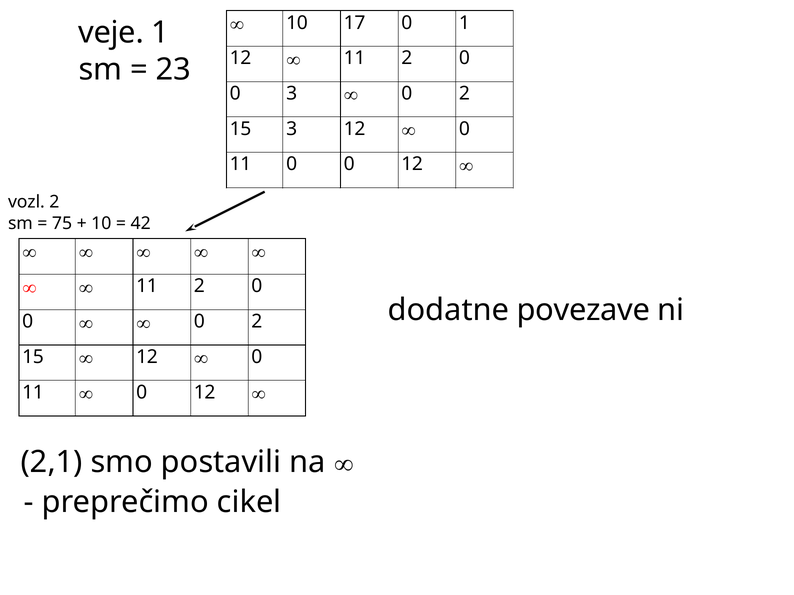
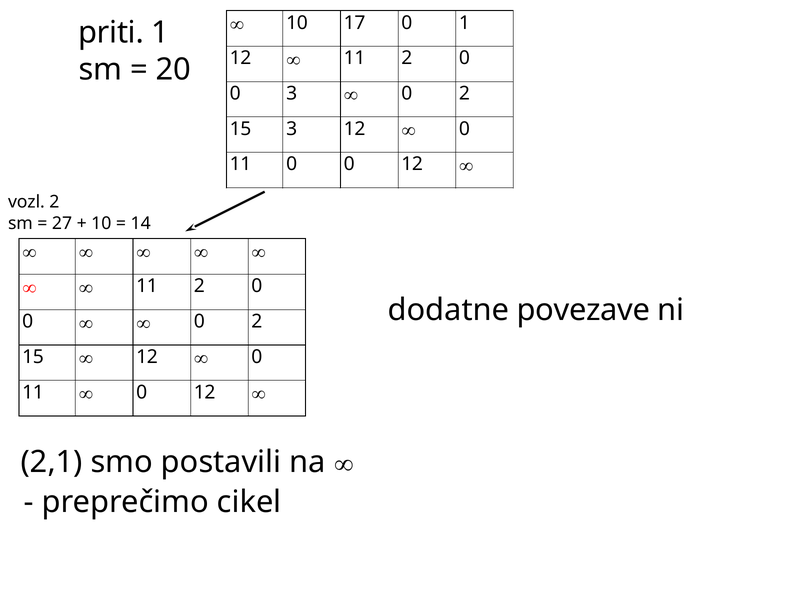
veje: veje -> priti
23: 23 -> 20
75: 75 -> 27
42: 42 -> 14
